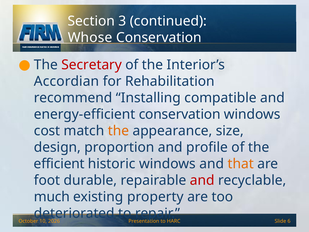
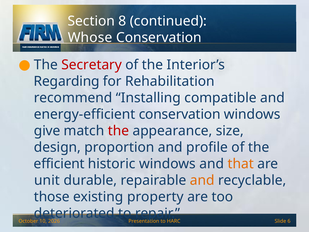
3: 3 -> 8
Accordian: Accordian -> Regarding
cost: cost -> give
the at (118, 131) colour: orange -> red
foot: foot -> unit
and at (202, 180) colour: red -> orange
much: much -> those
